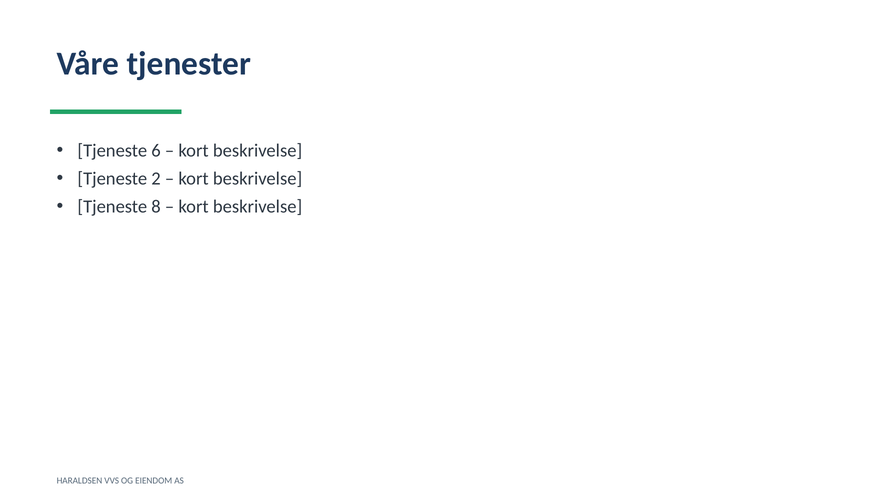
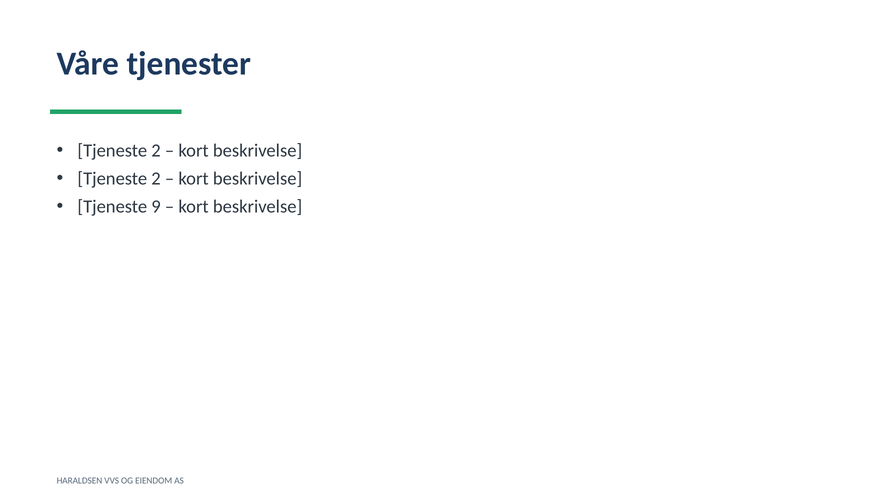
6 at (156, 151): 6 -> 2
8: 8 -> 9
